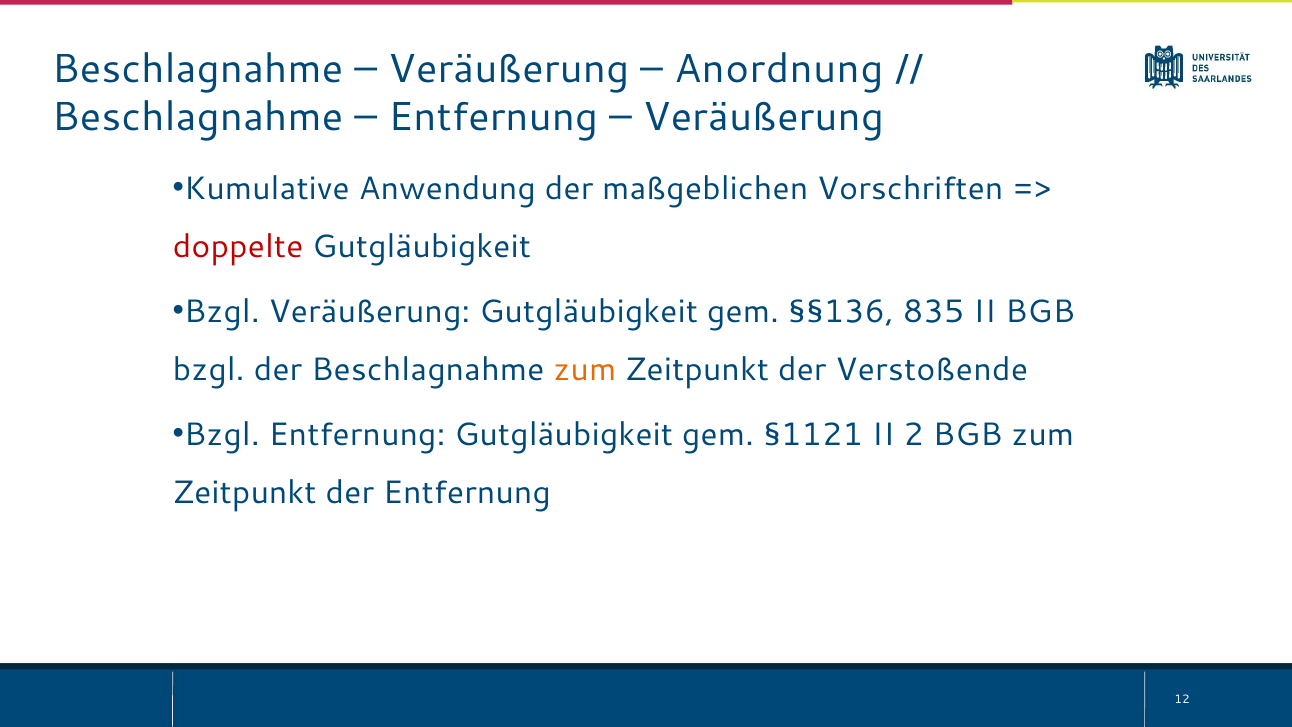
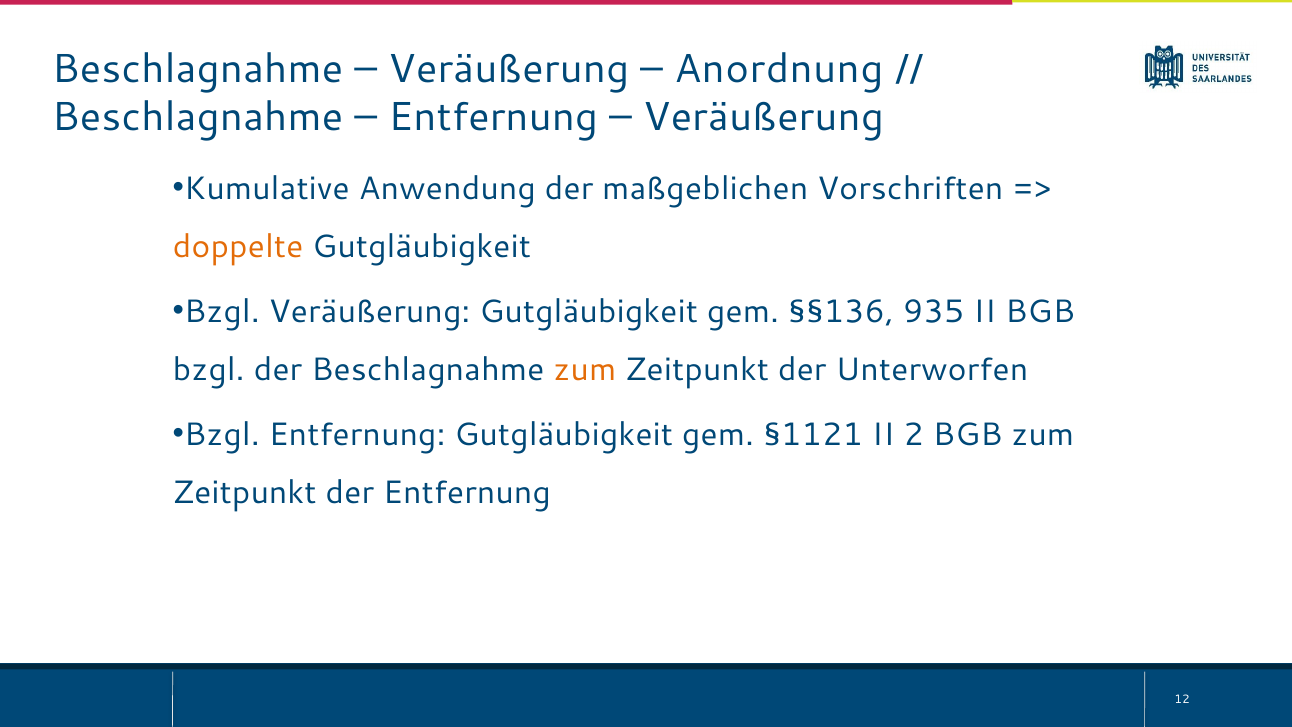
doppelte colour: red -> orange
835: 835 -> 935
Verstoßende: Verstoßende -> Unterworfen
